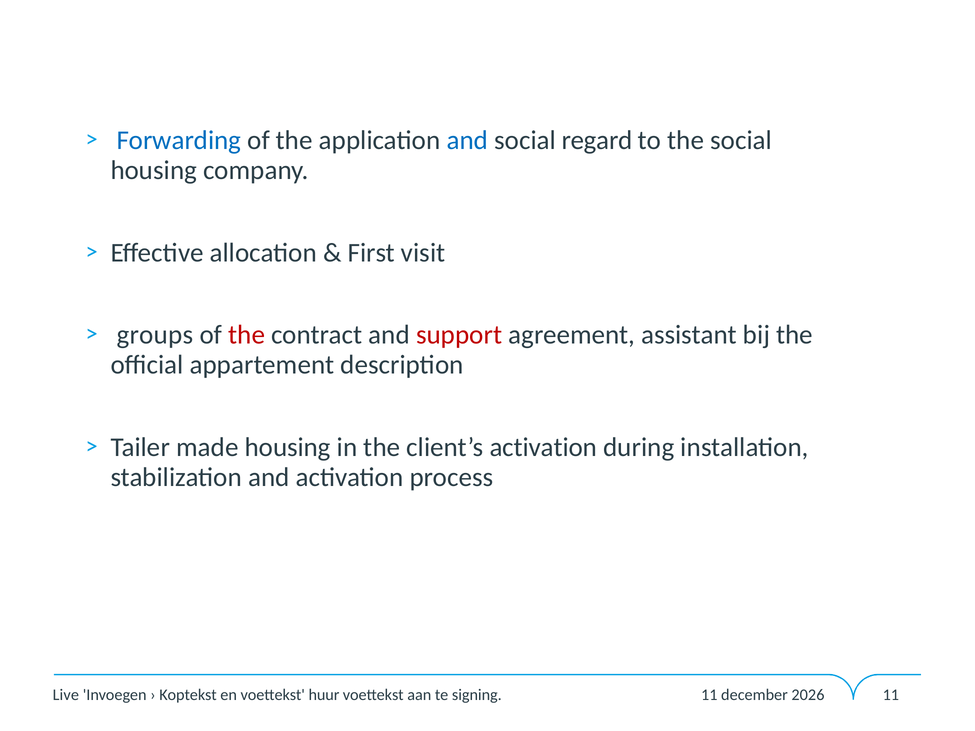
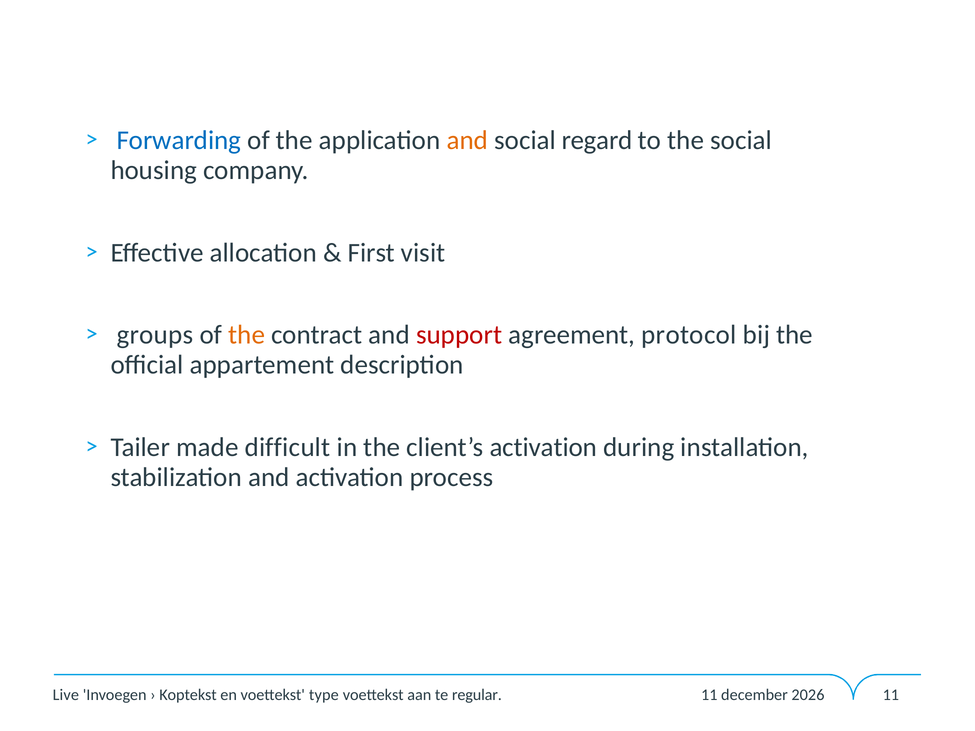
and at (467, 140) colour: blue -> orange
the at (247, 335) colour: red -> orange
assistant: assistant -> protocol
made housing: housing -> difficult
huur: huur -> type
signing: signing -> regular
